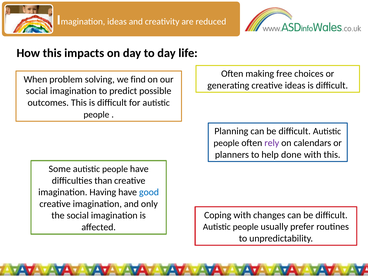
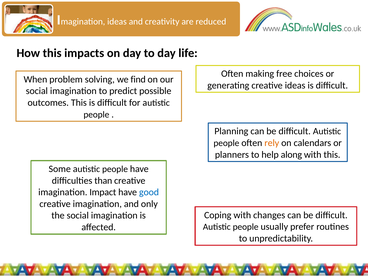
rely colour: purple -> orange
done: done -> along
Having: Having -> Impact
